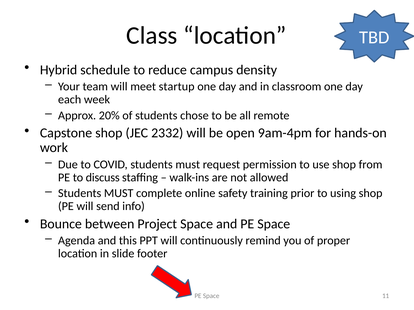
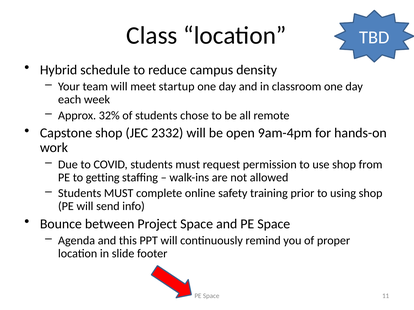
20%: 20% -> 32%
discuss: discuss -> getting
